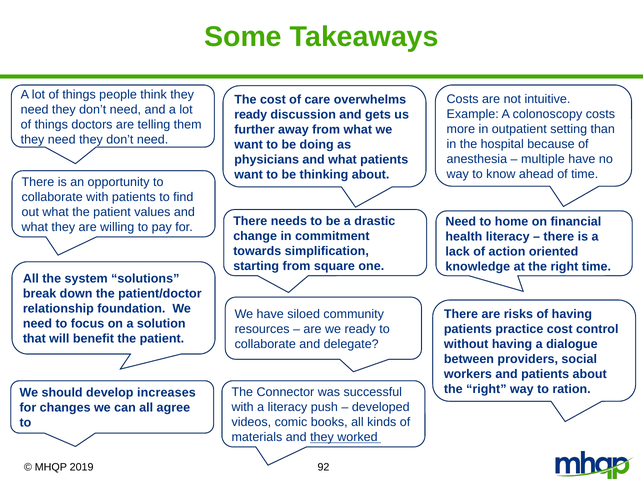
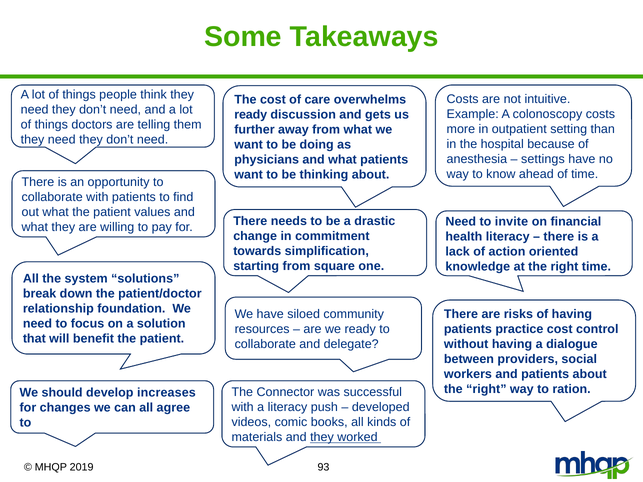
multiple: multiple -> settings
home: home -> invite
92: 92 -> 93
